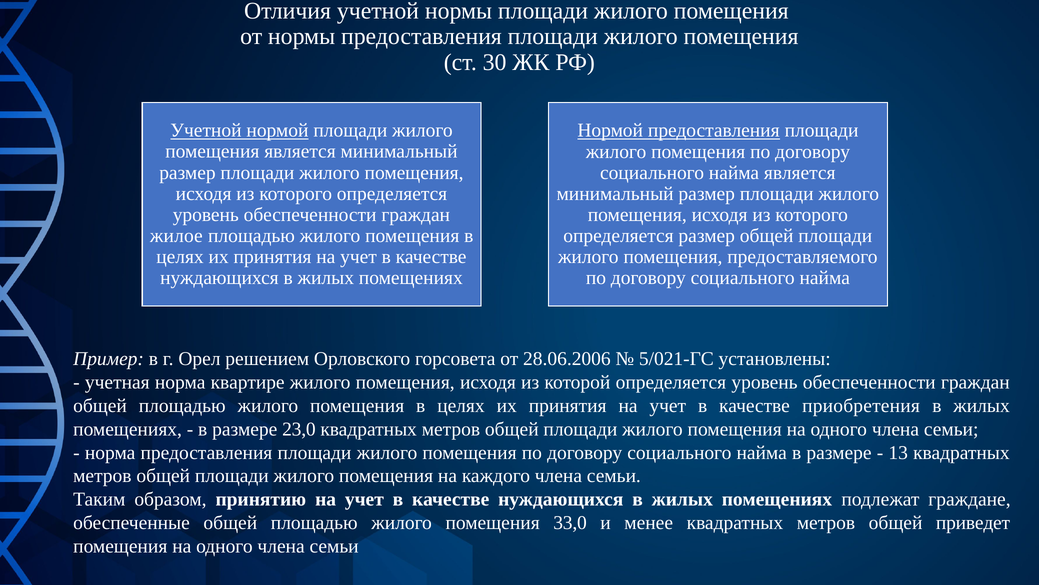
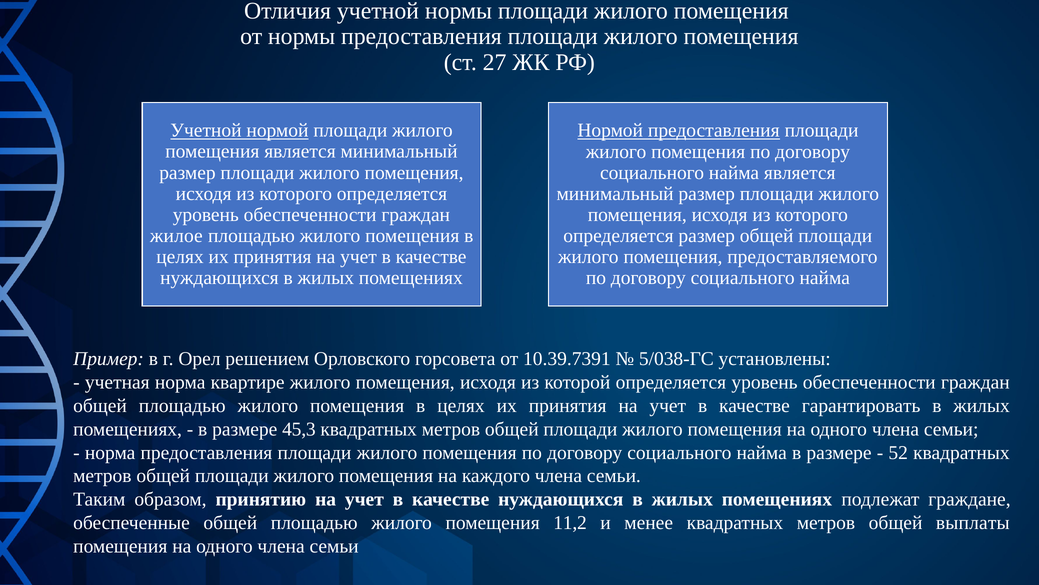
30: 30 -> 27
28.06.2006: 28.06.2006 -> 10.39.7391
5/021-ГС: 5/021-ГС -> 5/038-ГС
приобретения: приобретения -> гарантировать
23,0: 23,0 -> 45,3
13: 13 -> 52
33,0: 33,0 -> 11,2
приведет: приведет -> выплаты
